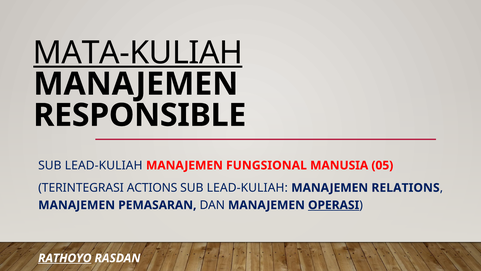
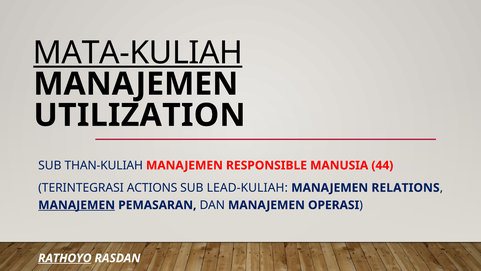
RESPONSIBLE: RESPONSIBLE -> UTILIZATION
LEAD-KULIAH at (104, 165): LEAD-KULIAH -> THAN-KULIAH
FUNGSIONAL: FUNGSIONAL -> RESPONSIBLE
05: 05 -> 44
MANAJEMEN at (77, 205) underline: none -> present
OPERASI underline: present -> none
